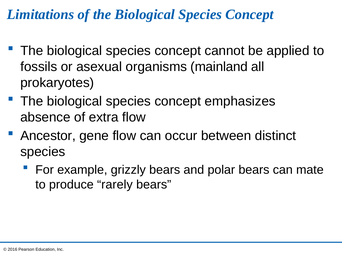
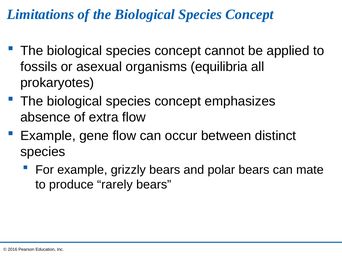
mainland: mainland -> equilibria
Ancestor at (48, 136): Ancestor -> Example
